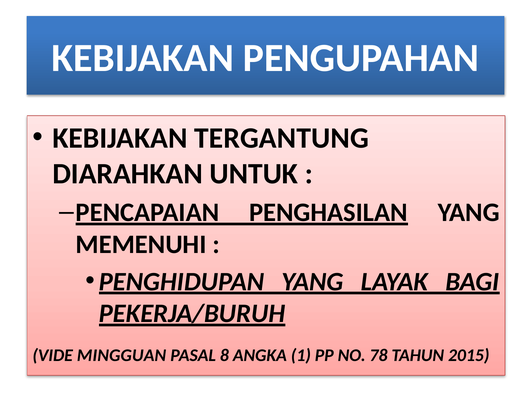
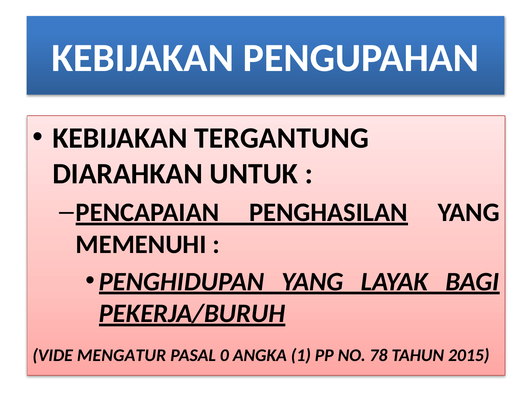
MINGGUAN: MINGGUAN -> MENGATUR
8: 8 -> 0
